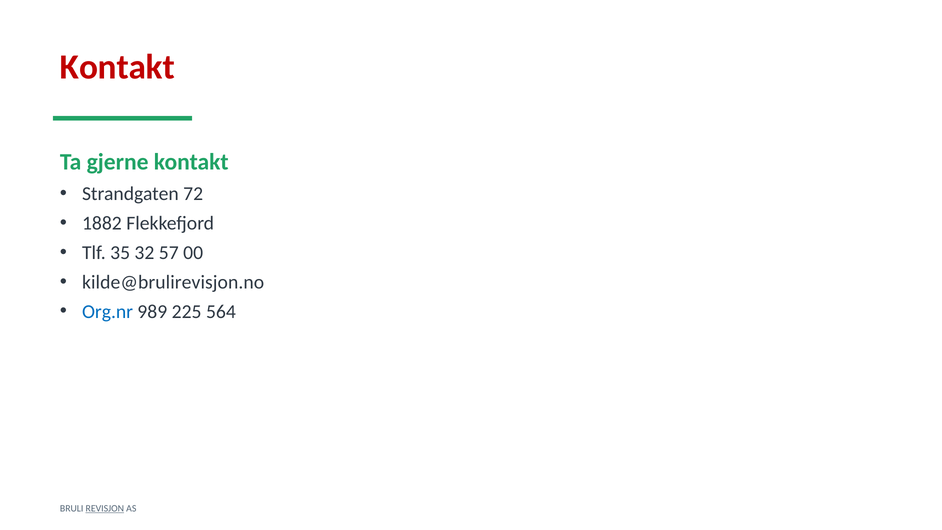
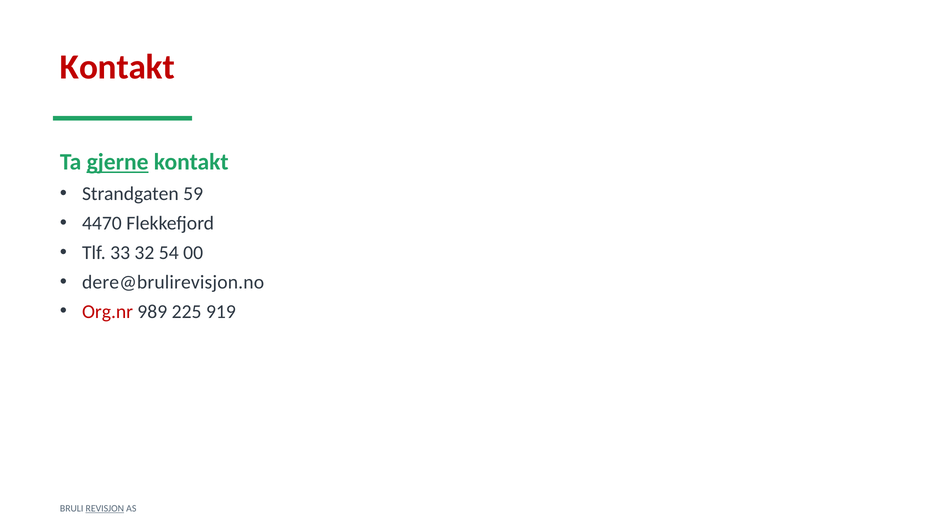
gjerne underline: none -> present
72: 72 -> 59
1882: 1882 -> 4470
35: 35 -> 33
57: 57 -> 54
kilde@brulirevisjon.no: kilde@brulirevisjon.no -> dere@brulirevisjon.no
Org.nr colour: blue -> red
564: 564 -> 919
